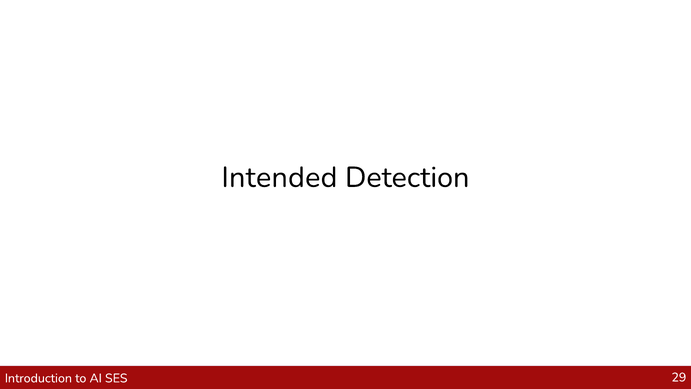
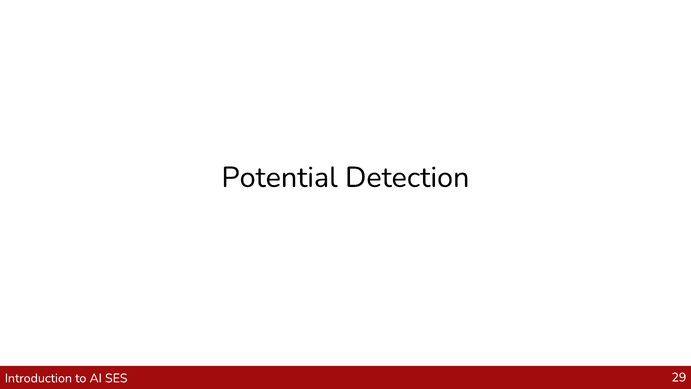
Intended: Intended -> Potential
